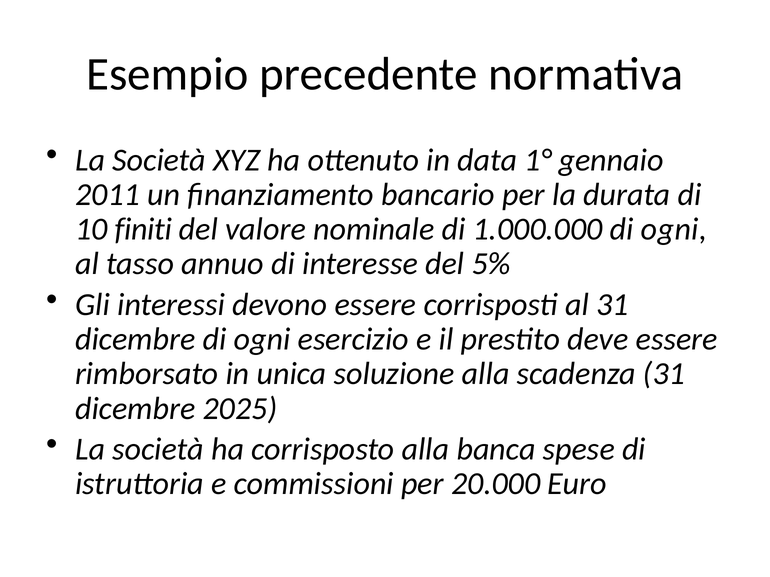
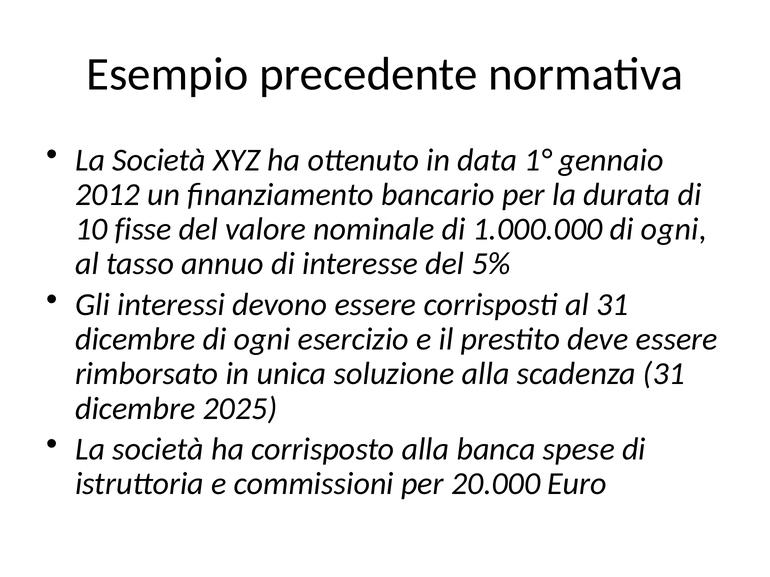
2011: 2011 -> 2012
finiti: finiti -> fisse
